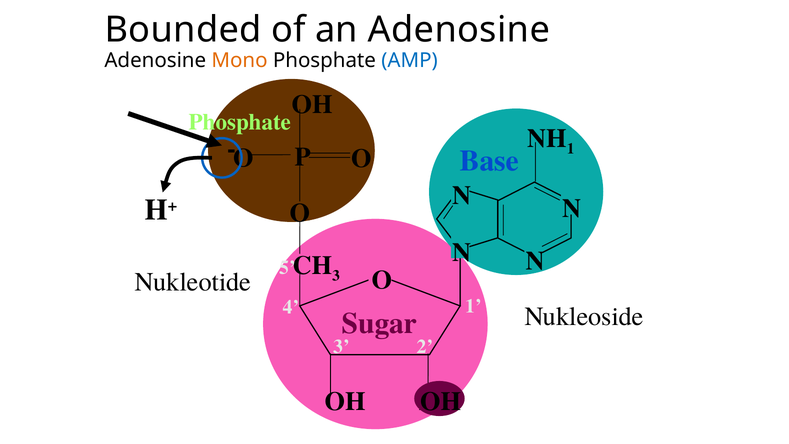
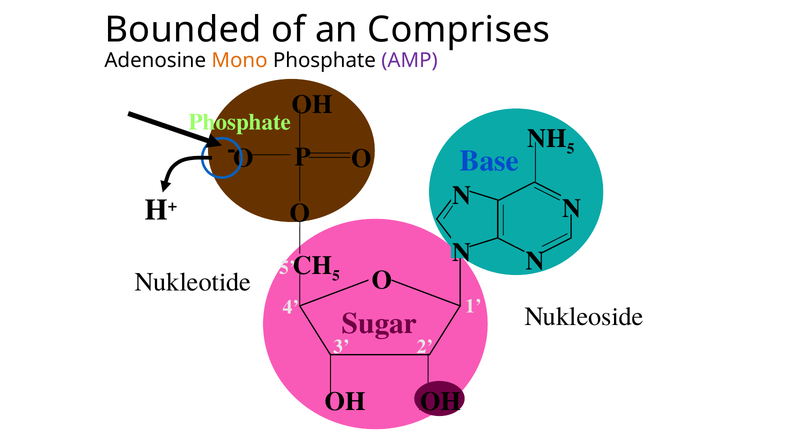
an Adenosine: Adenosine -> Comprises
AMP colour: blue -> purple
1 at (571, 149): 1 -> 5
3 at (336, 276): 3 -> 5
